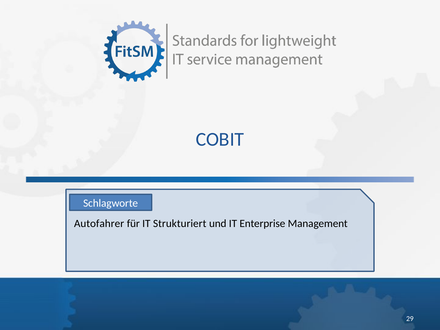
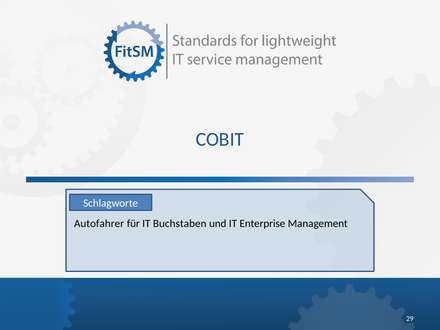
Strukturiert: Strukturiert -> Buchstaben
